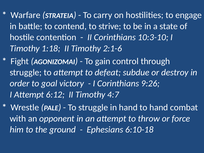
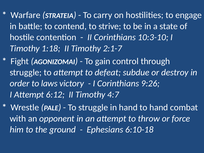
2:1-6: 2:1-6 -> 2:1-7
goal: goal -> laws
